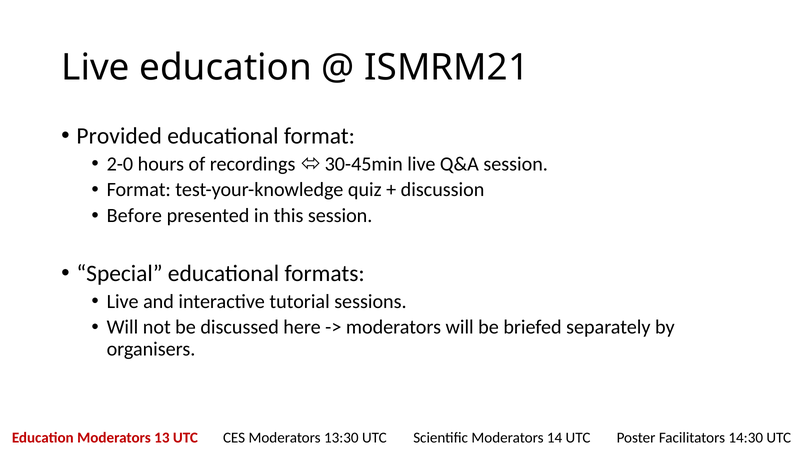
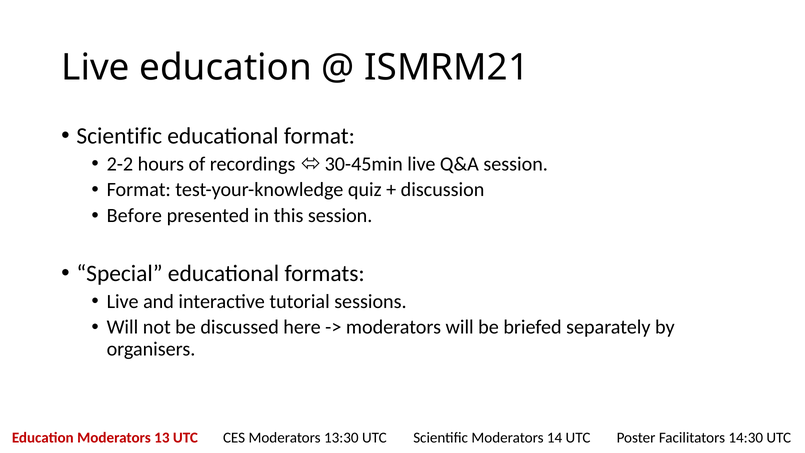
Provided at (119, 136): Provided -> Scientific
2-0: 2-0 -> 2-2
